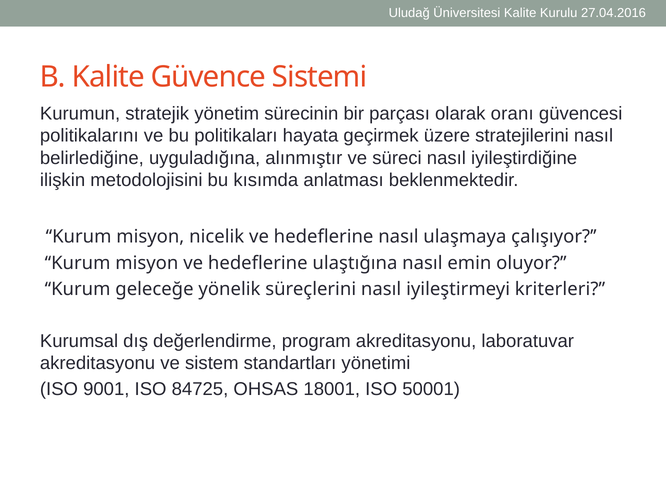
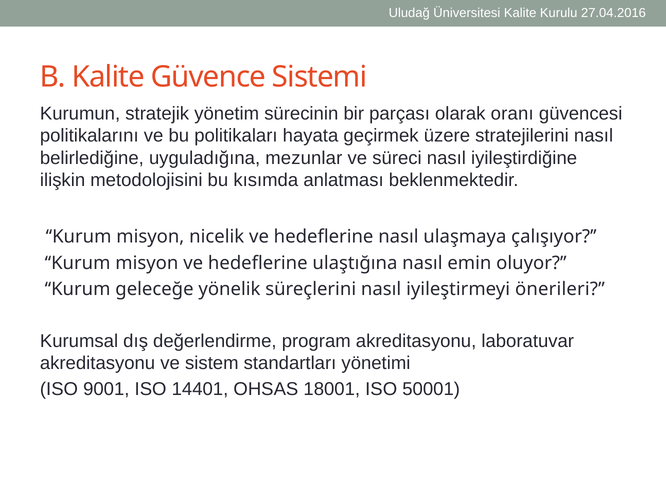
alınmıştır: alınmıştır -> mezunlar
kriterleri: kriterleri -> önerileri
84725: 84725 -> 14401
